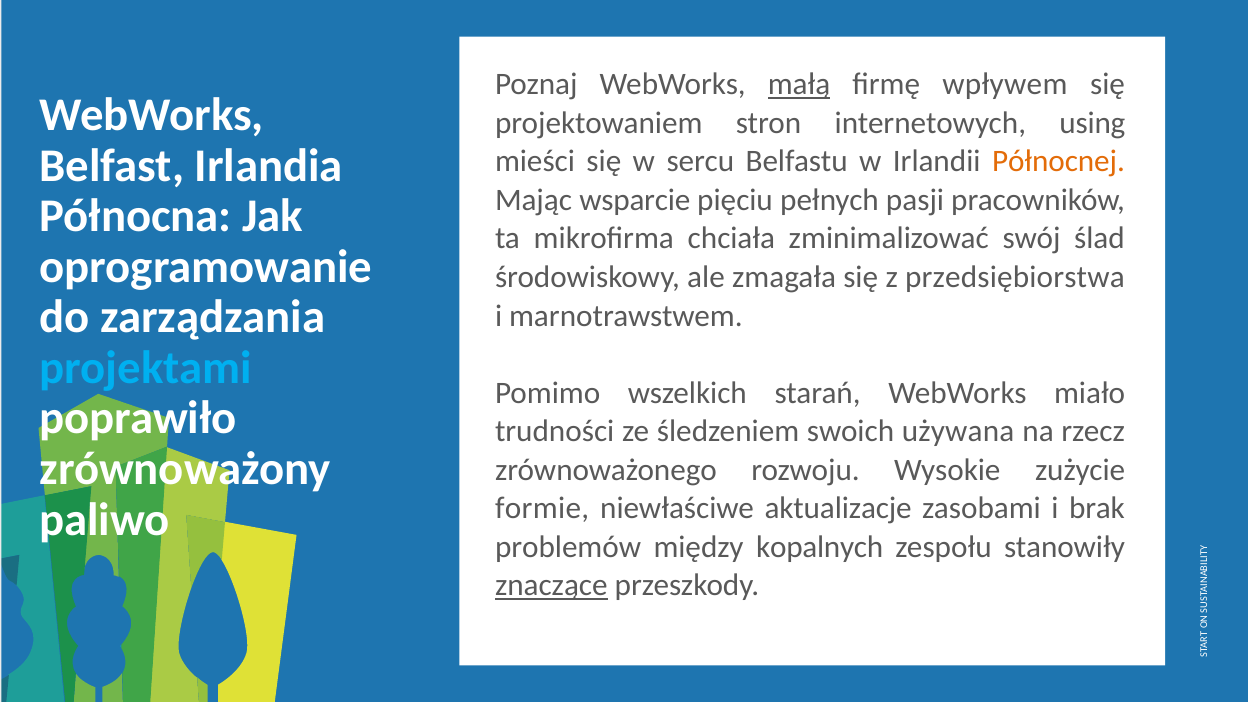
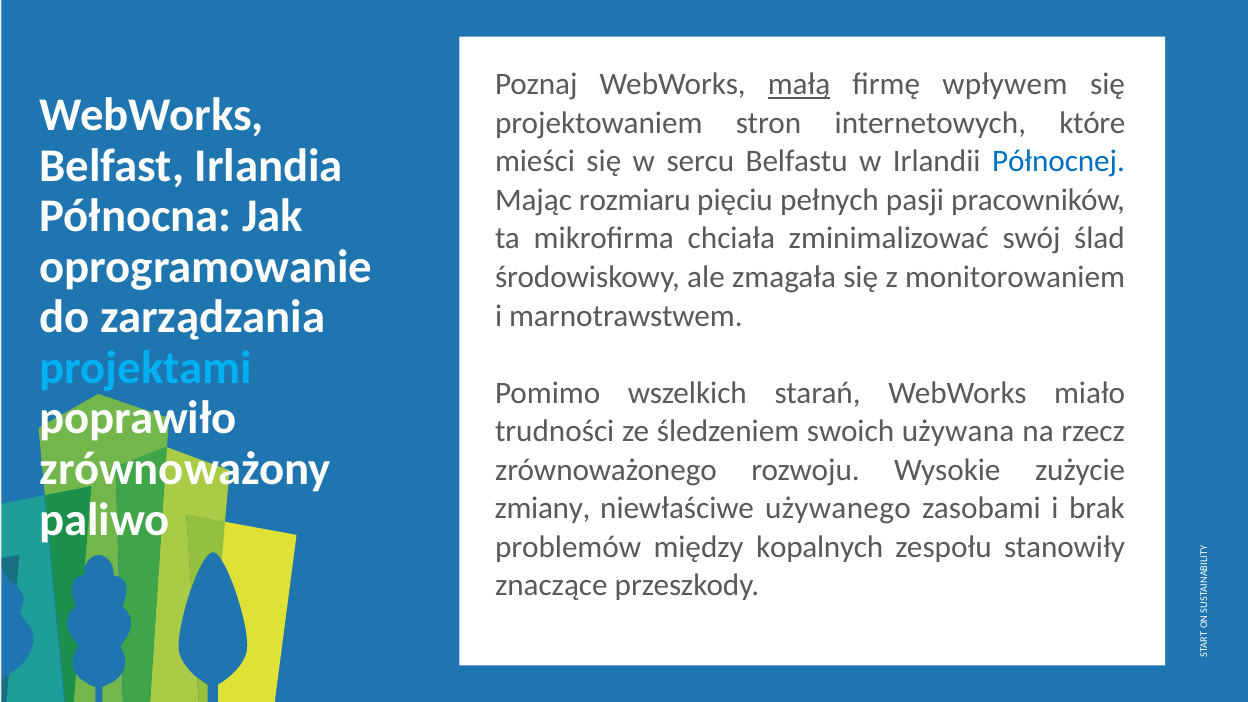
using: using -> które
Północnej colour: orange -> blue
wsparcie: wsparcie -> rozmiaru
przedsiębiorstwa: przedsiębiorstwa -> monitorowaniem
formie: formie -> zmiany
aktualizacje: aktualizacje -> używanego
znaczące underline: present -> none
